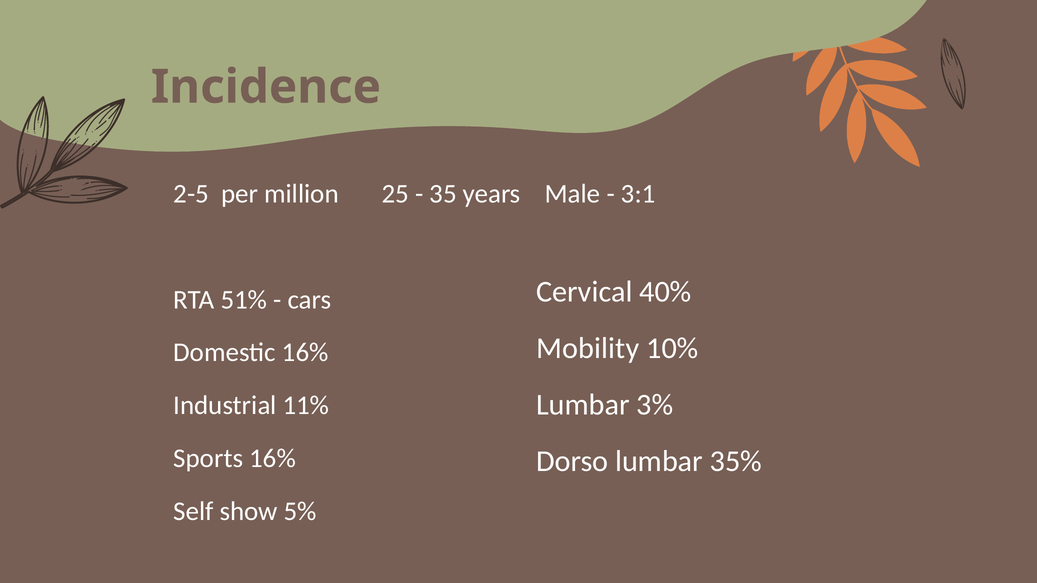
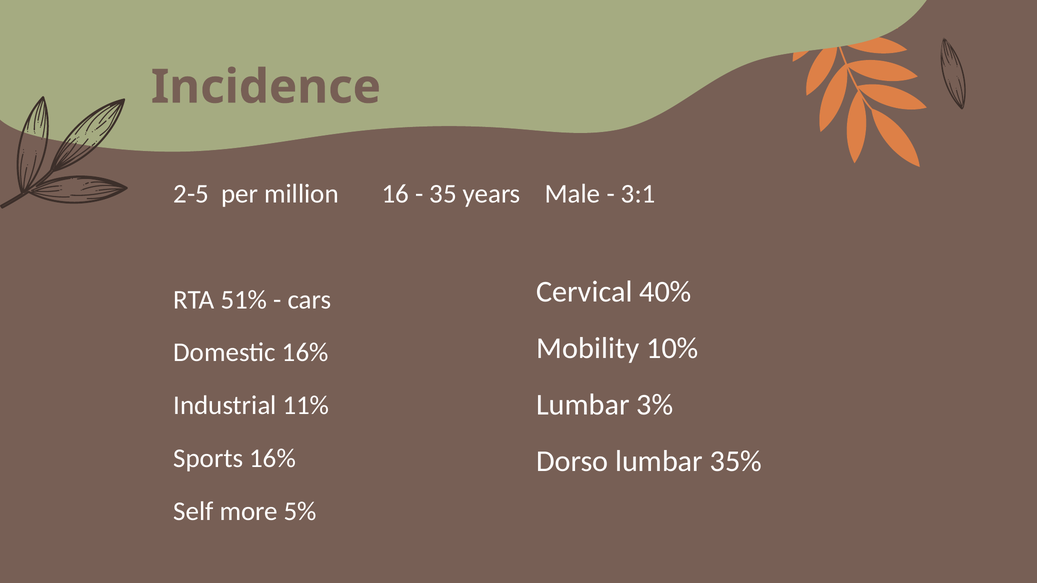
25: 25 -> 16
show: show -> more
